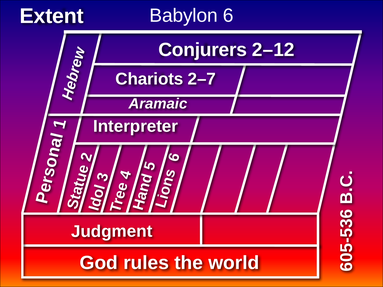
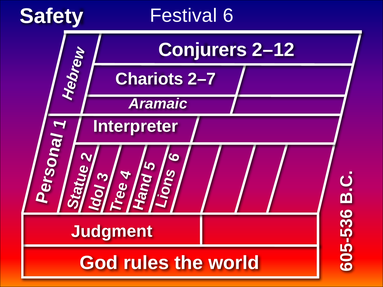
Extent: Extent -> Safety
Babylon: Babylon -> Festival
